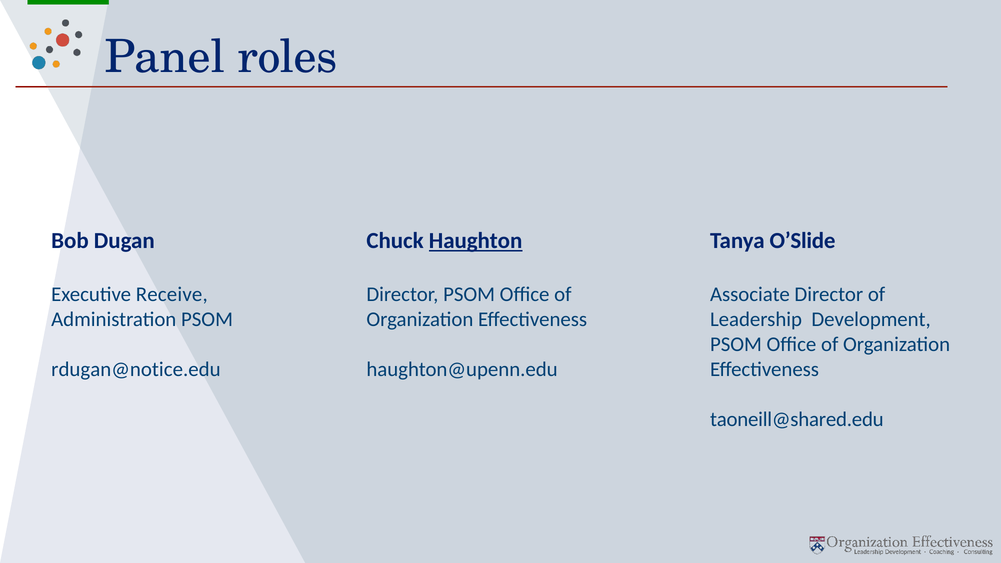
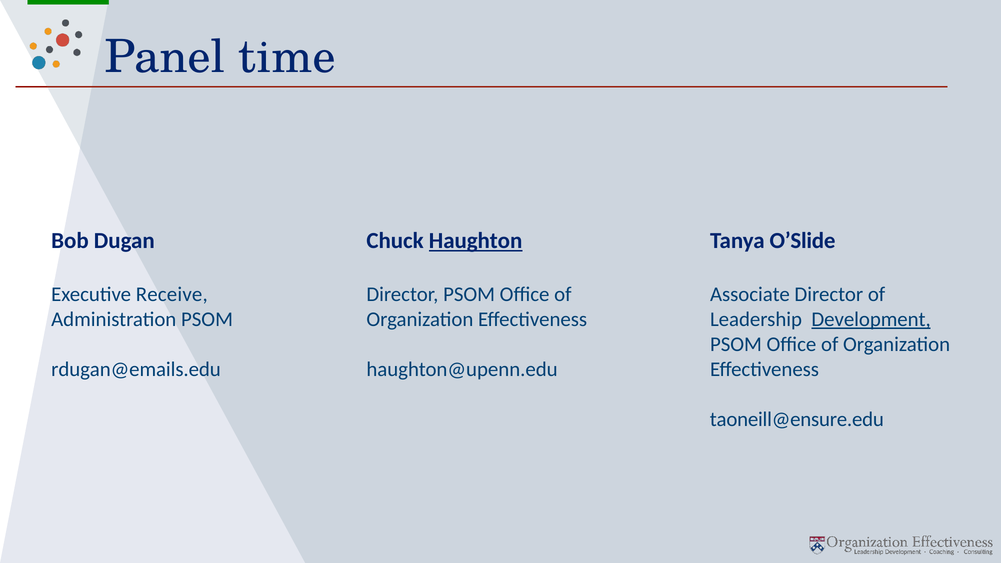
roles: roles -> time
Development underline: none -> present
rdugan@notice.edu: rdugan@notice.edu -> rdugan@emails.edu
taoneill@shared.edu: taoneill@shared.edu -> taoneill@ensure.edu
